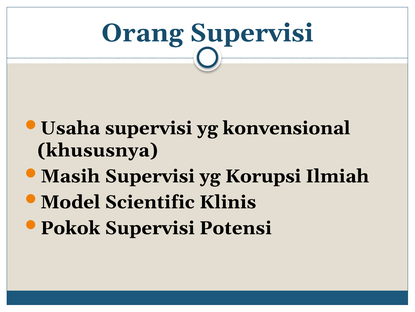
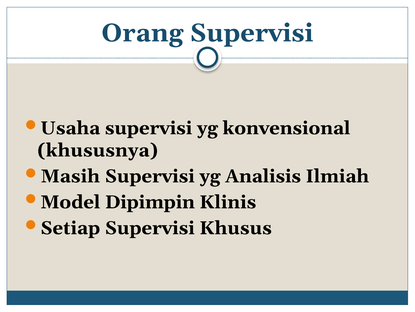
Korupsi: Korupsi -> Analisis
Scientific: Scientific -> Dipimpin
Pokok: Pokok -> Setiap
Potensi: Potensi -> Khusus
